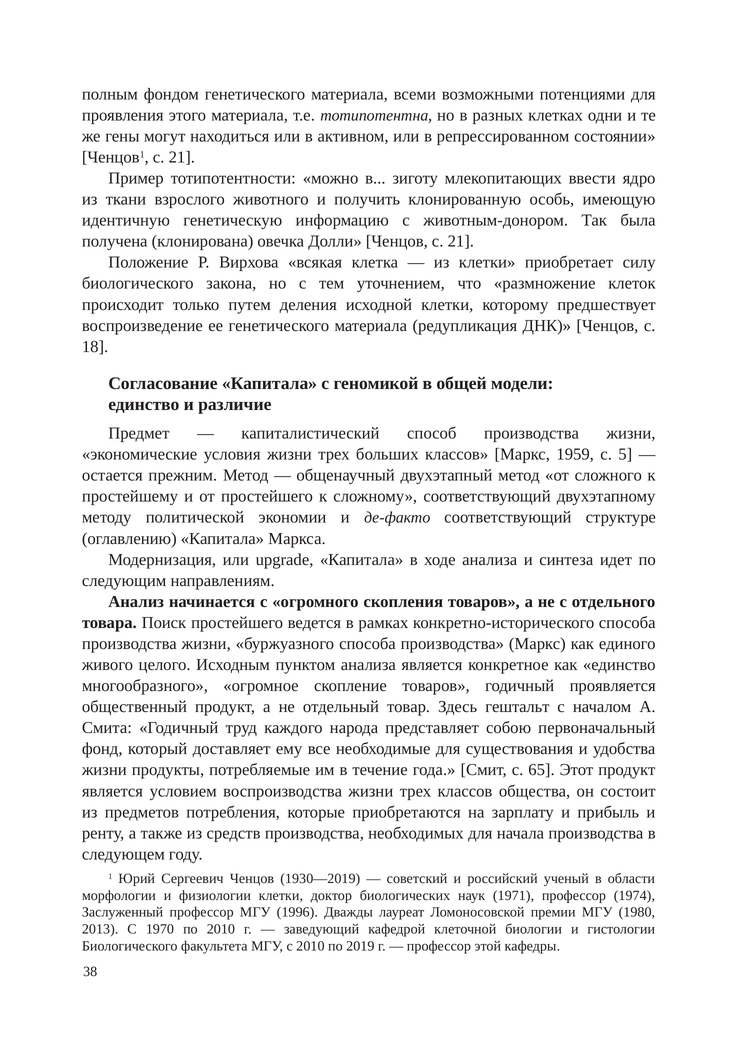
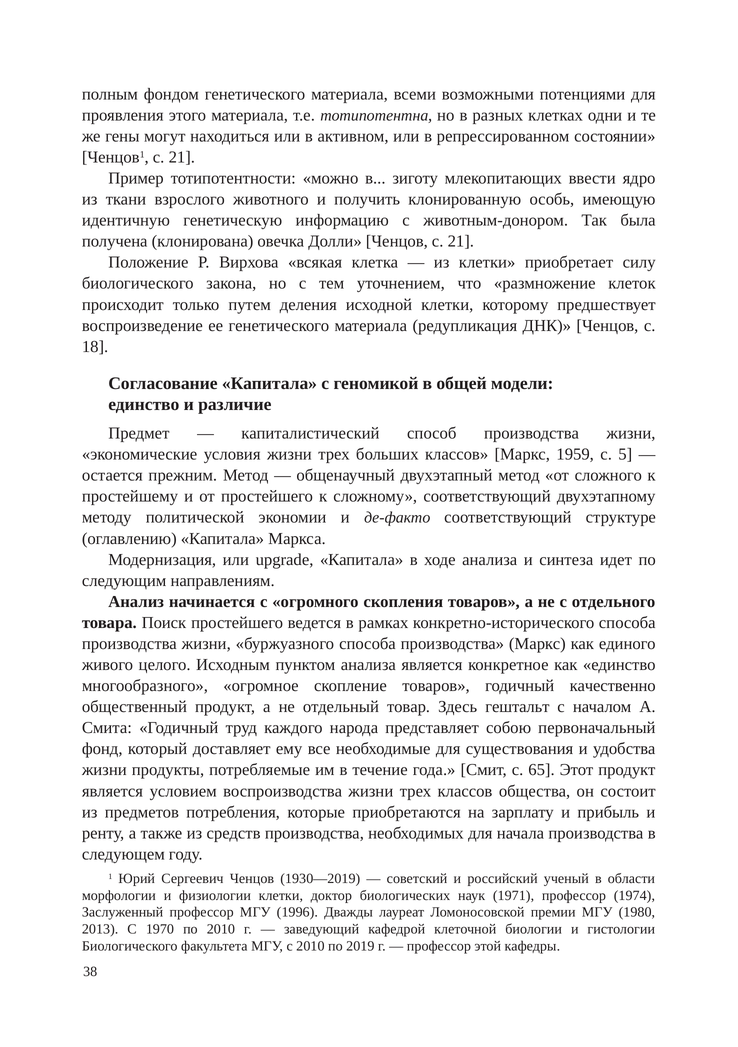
проявляется: проявляется -> качественно
